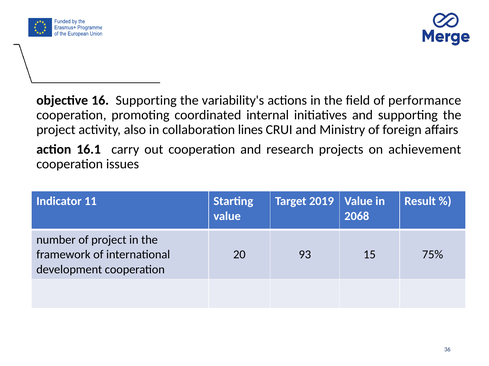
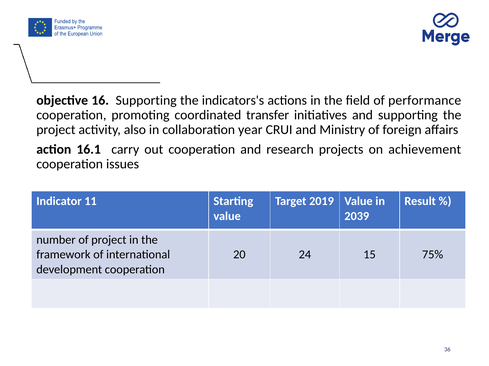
variability's: variability's -> indicators's
internal: internal -> transfer
lines: lines -> year
2068: 2068 -> 2039
93: 93 -> 24
